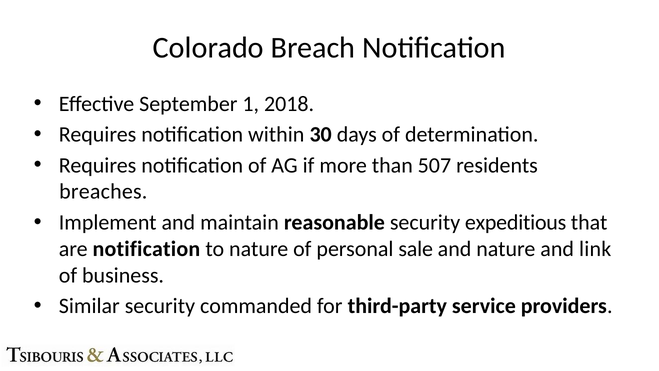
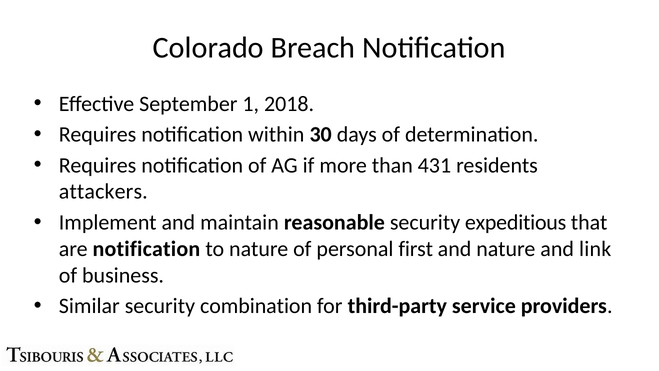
507: 507 -> 431
breaches: breaches -> attackers
sale: sale -> first
commanded: commanded -> combination
